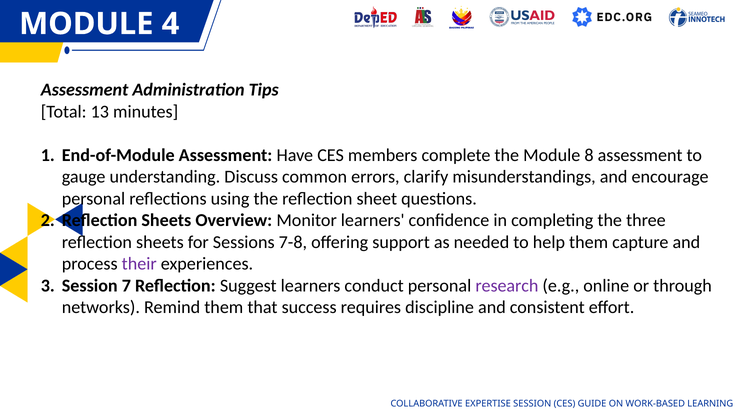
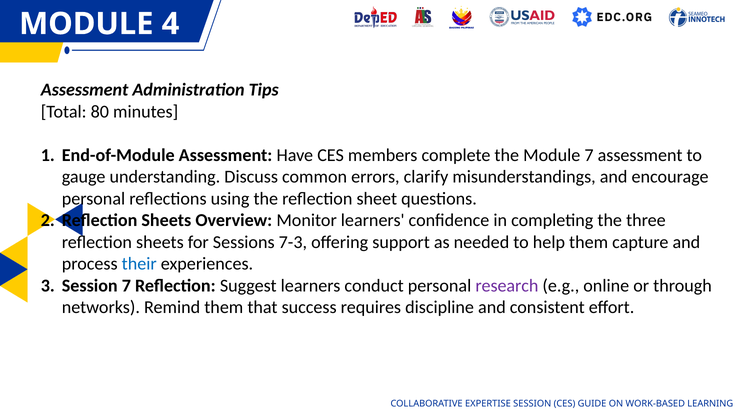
13: 13 -> 80
Module 8: 8 -> 7
7-8: 7-8 -> 7-3
their colour: purple -> blue
